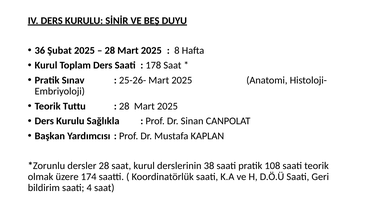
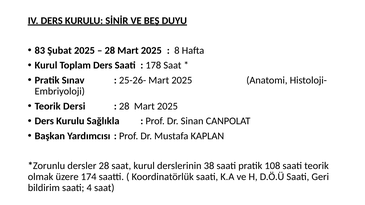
36: 36 -> 83
Tuttu: Tuttu -> Dersi
